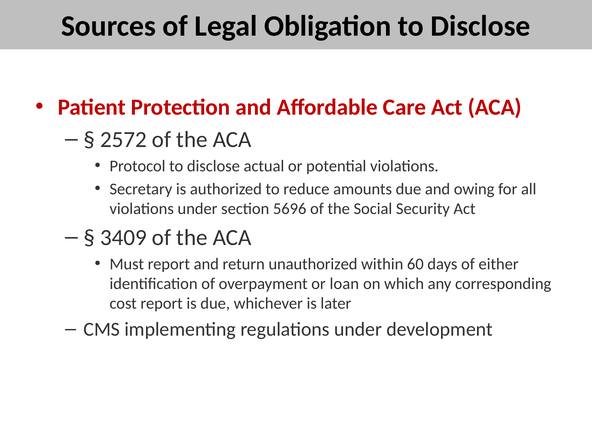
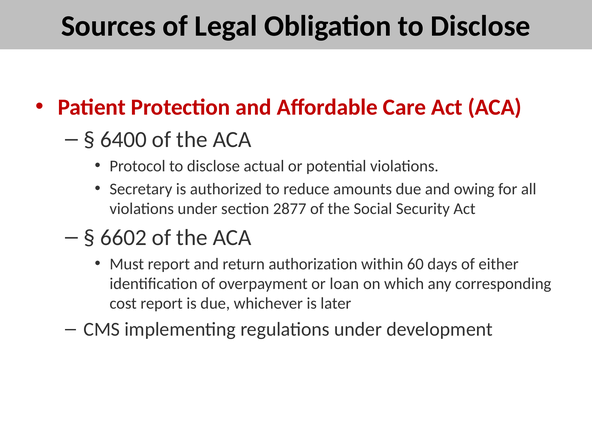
2572: 2572 -> 6400
5696: 5696 -> 2877
3409: 3409 -> 6602
unauthorized: unauthorized -> authorization
